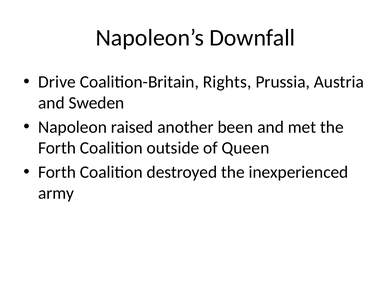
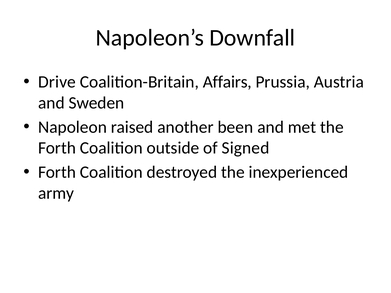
Rights: Rights -> Affairs
Queen: Queen -> Signed
